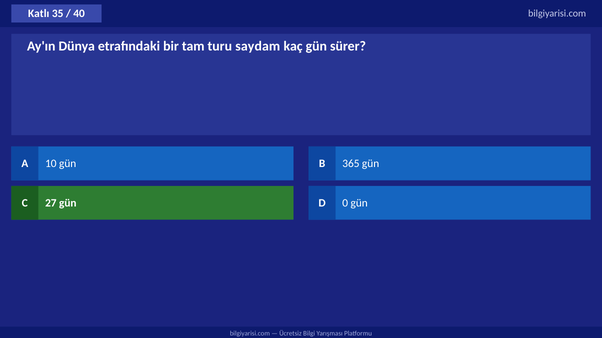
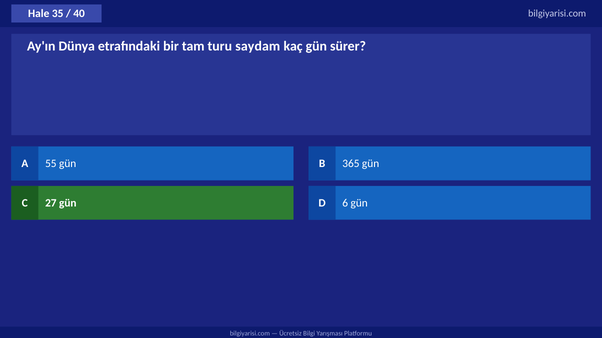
Katlı: Katlı -> Hale
10: 10 -> 55
0: 0 -> 6
